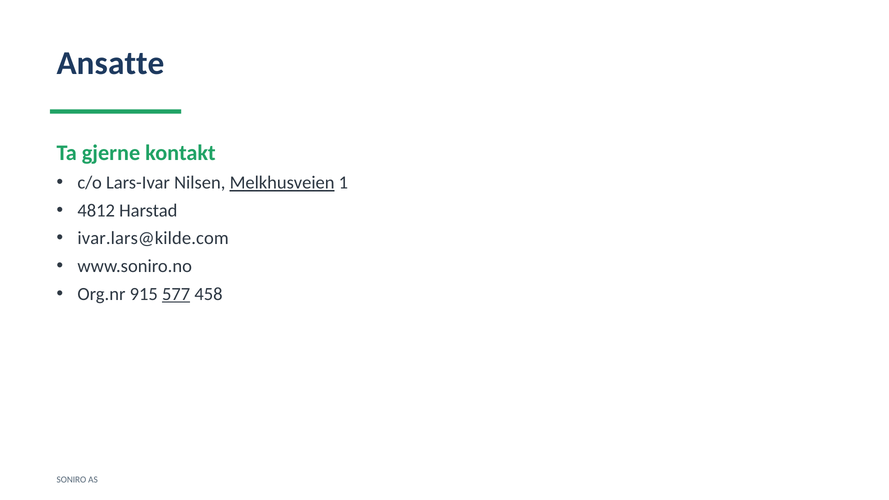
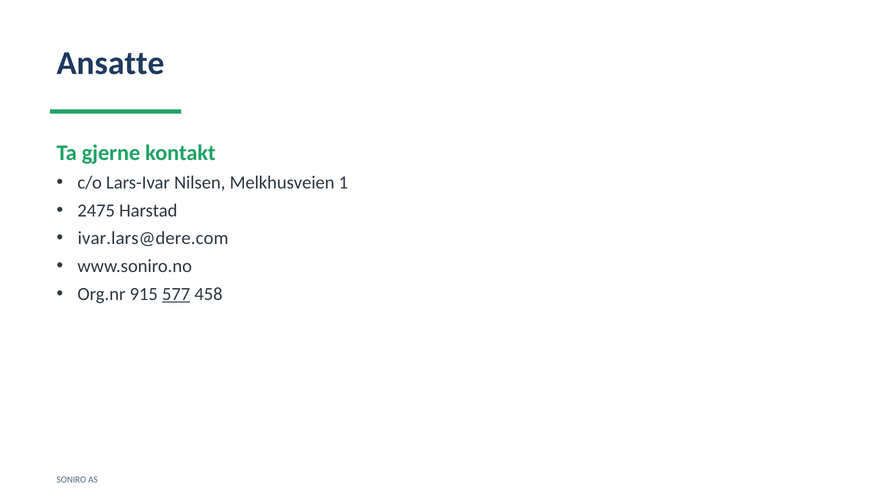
Melkhusveien underline: present -> none
4812: 4812 -> 2475
ivar.lars@kilde.com: ivar.lars@kilde.com -> ivar.lars@dere.com
